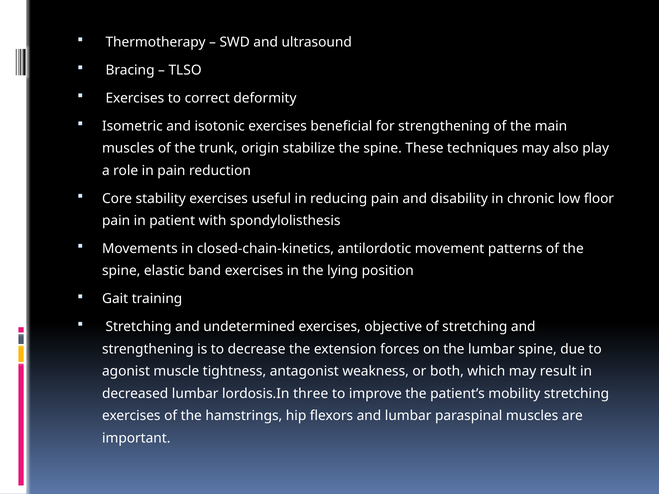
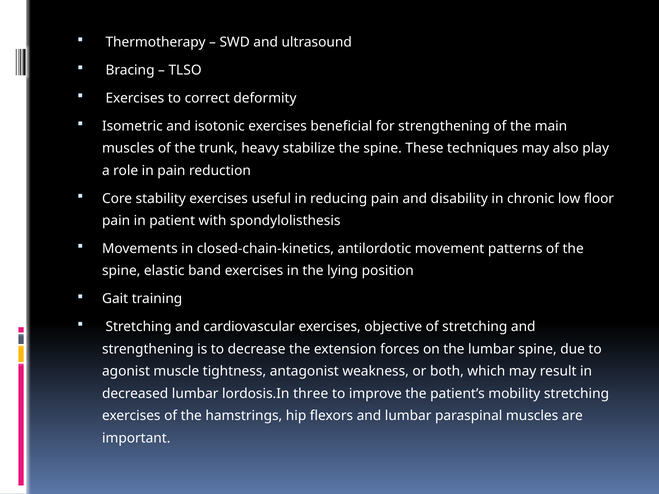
origin: origin -> heavy
undetermined: undetermined -> cardiovascular
